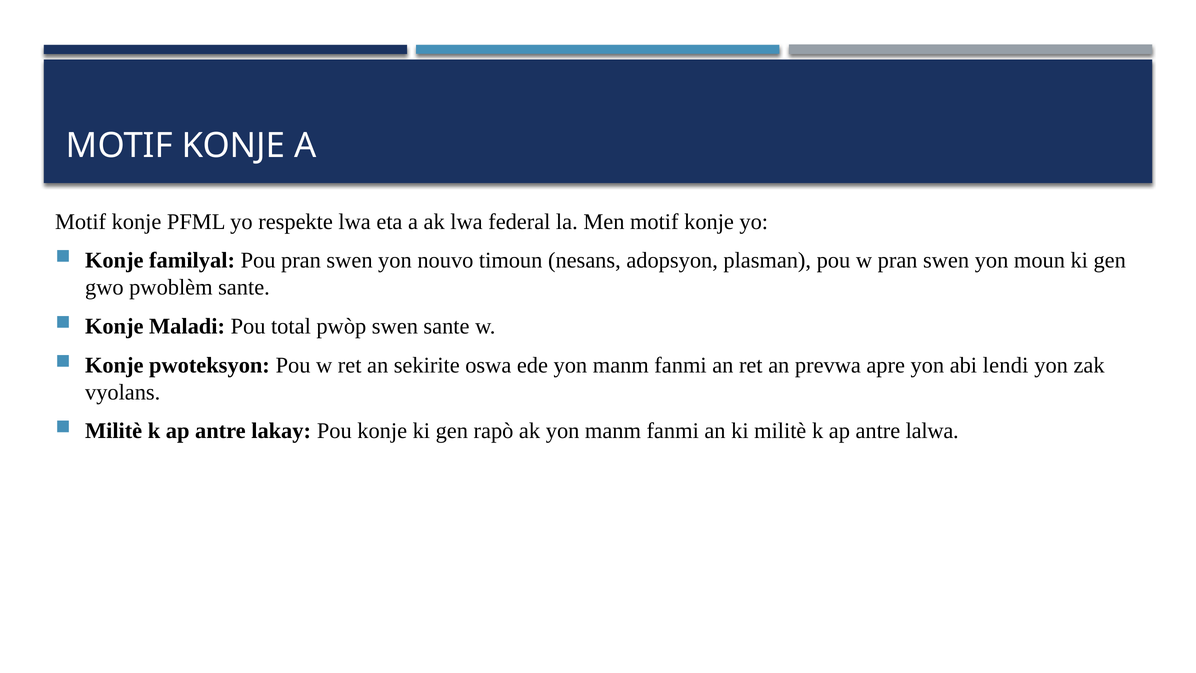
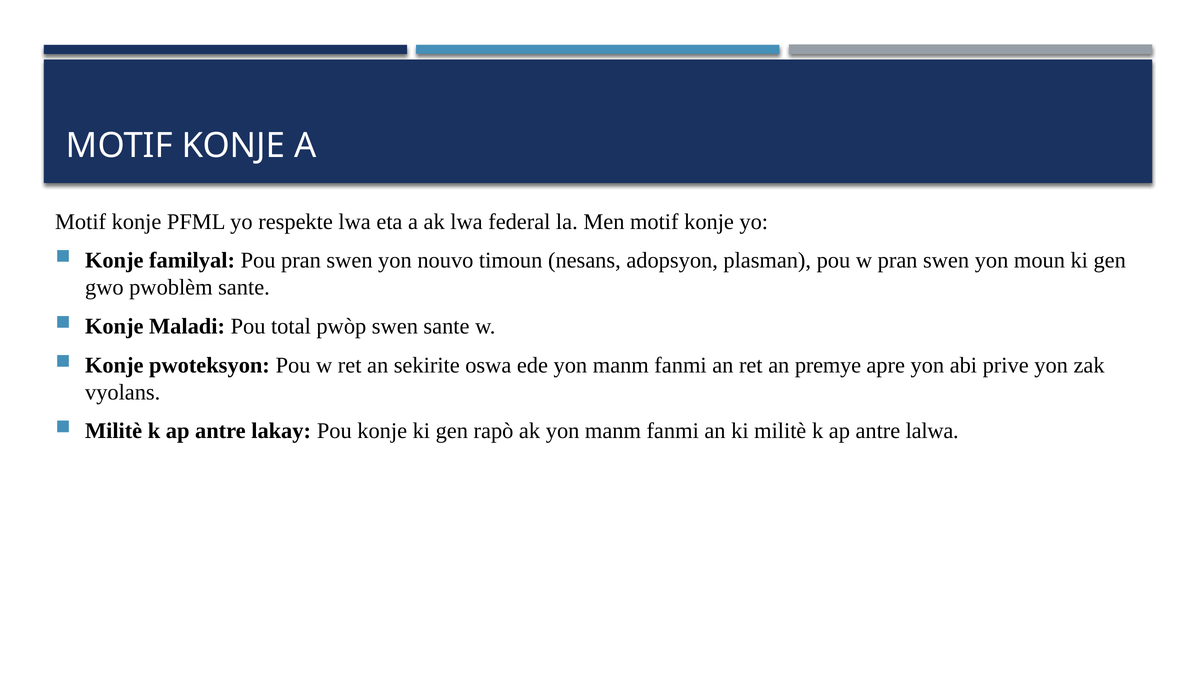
prevwa: prevwa -> premye
lendi: lendi -> prive
